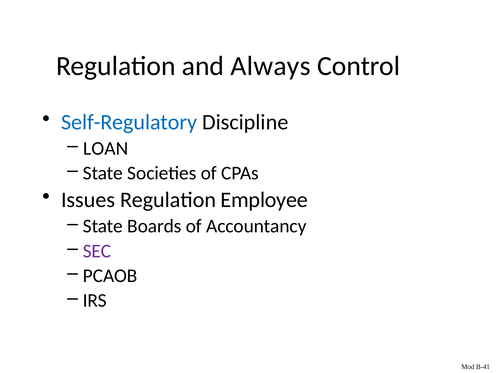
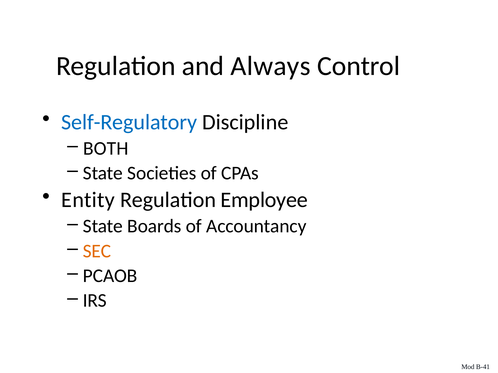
LOAN: LOAN -> BOTH
Issues: Issues -> Entity
SEC colour: purple -> orange
